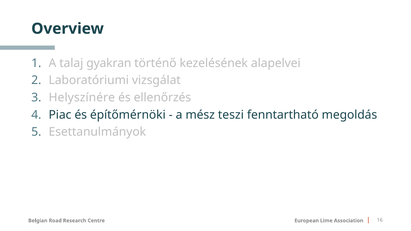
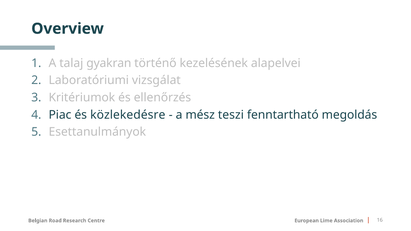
Helyszínére: Helyszínére -> Kritériumok
építőmérnöki: építőmérnöki -> közlekedésre
